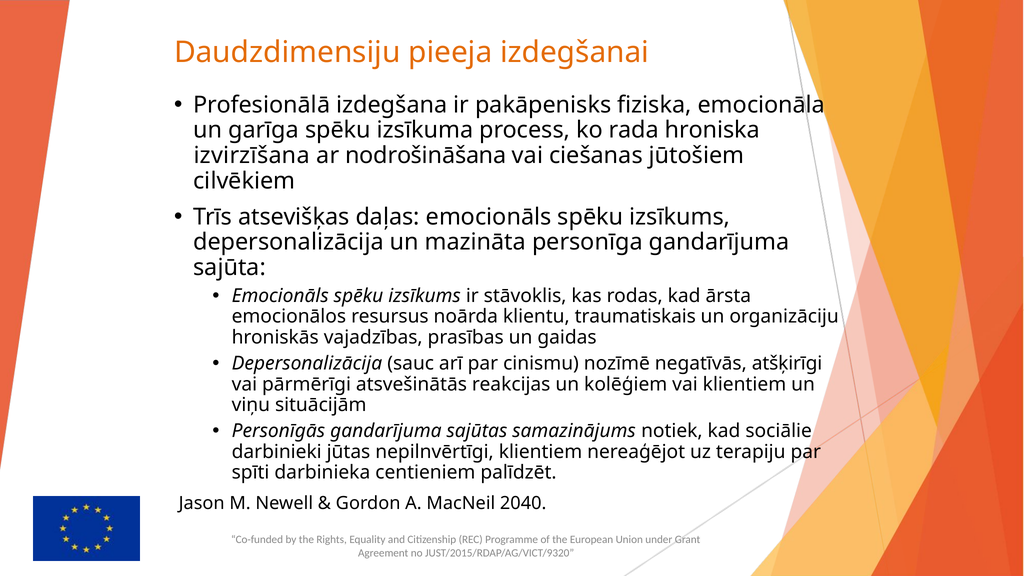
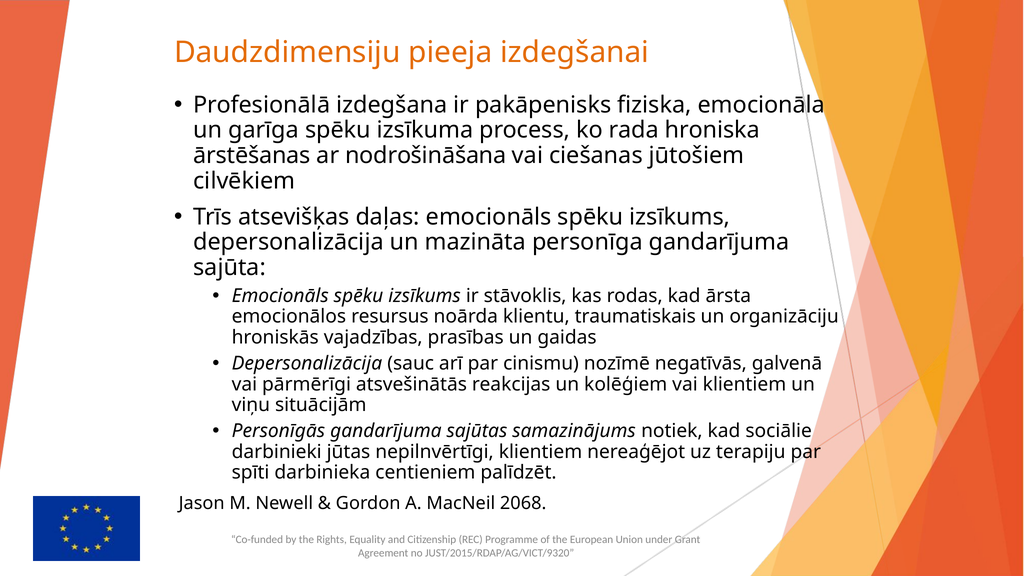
izvirzīšana: izvirzīšana -> ārstēšanas
atšķirīgi: atšķirīgi -> galvenā
2040: 2040 -> 2068
